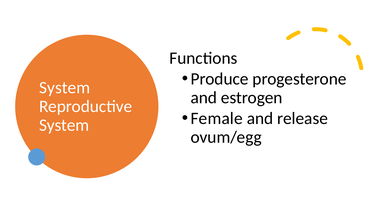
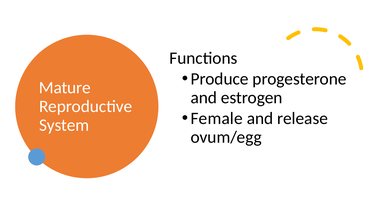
System at (65, 87): System -> Mature
